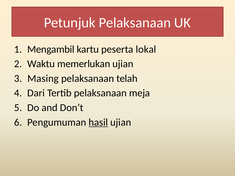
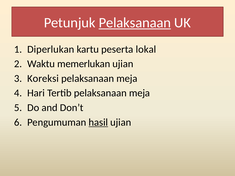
Pelaksanaan at (135, 23) underline: none -> present
Mengambil: Mengambil -> Diperlukan
Masing: Masing -> Koreksi
telah at (127, 79): telah -> meja
Dari: Dari -> Hari
